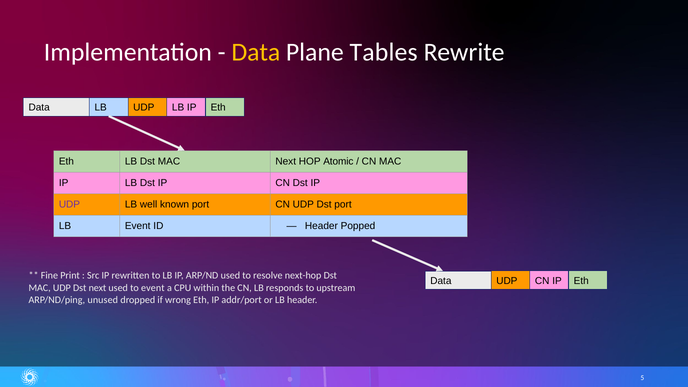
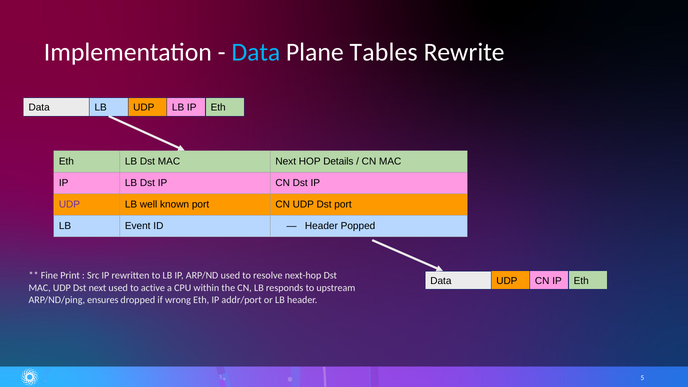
Data at (256, 52) colour: yellow -> light blue
Atomic: Atomic -> Details
to event: event -> active
unused: unused -> ensures
